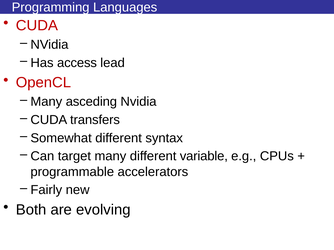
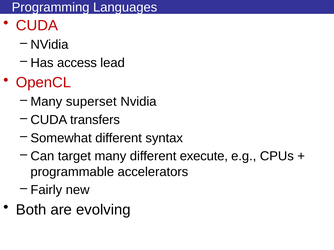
asceding: asceding -> superset
variable: variable -> execute
